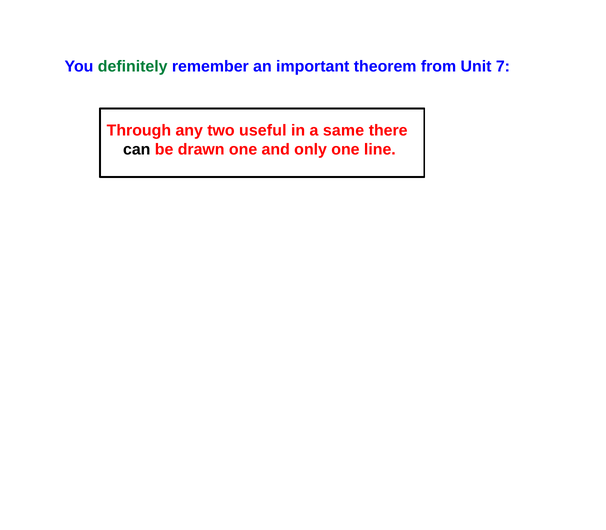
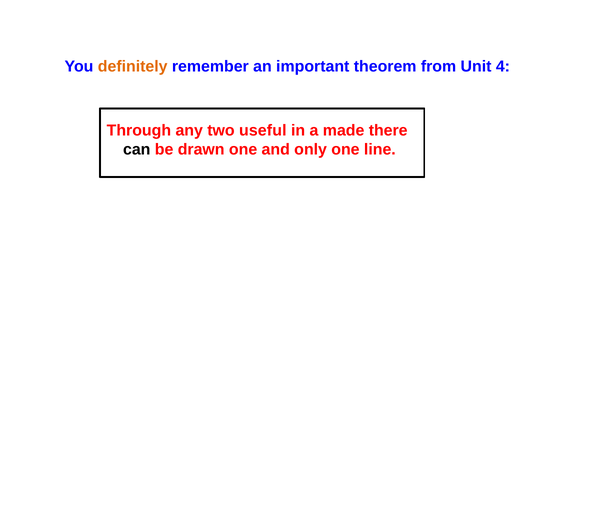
definitely colour: green -> orange
7: 7 -> 4
same: same -> made
